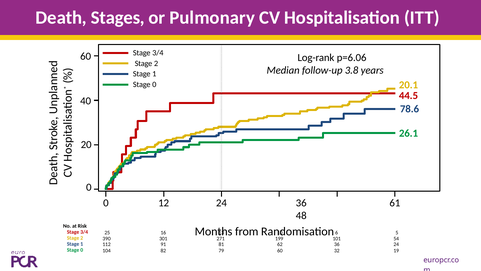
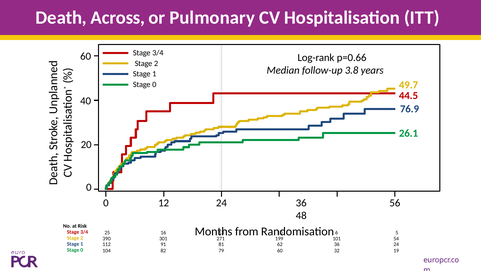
Stages: Stages -> Across
p=6.06: p=6.06 -> p=0.66
20.1: 20.1 -> 49.7
78.6: 78.6 -> 76.9
61: 61 -> 56
